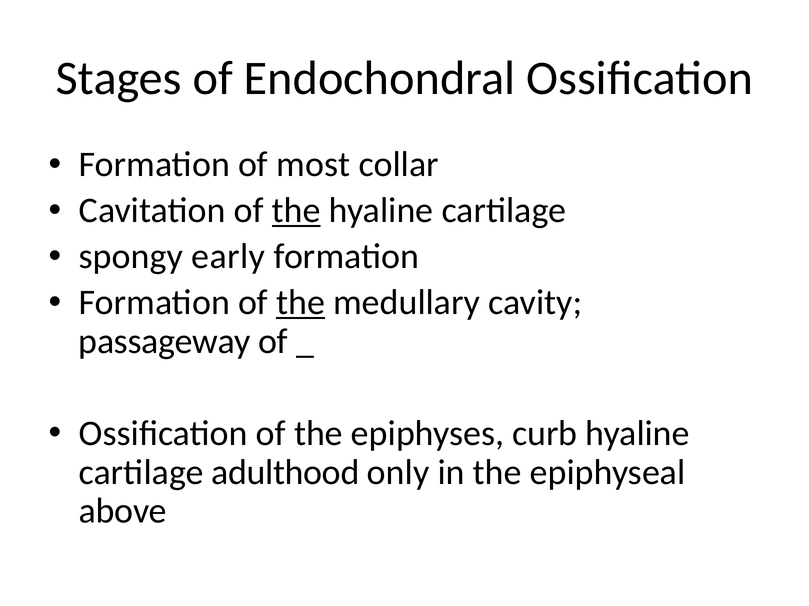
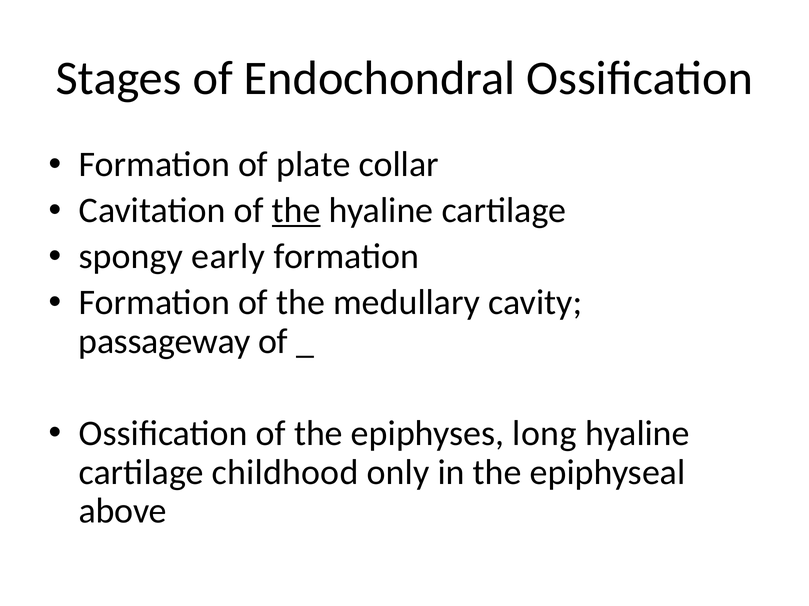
most: most -> plate
the at (300, 303) underline: present -> none
curb: curb -> long
adulthood: adulthood -> childhood
